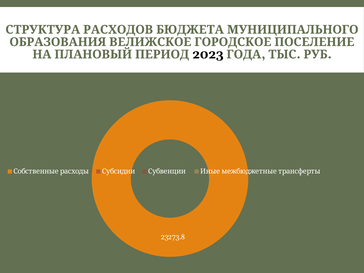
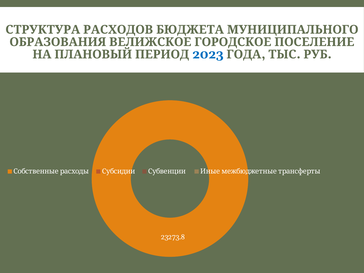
2023 colour: black -> blue
